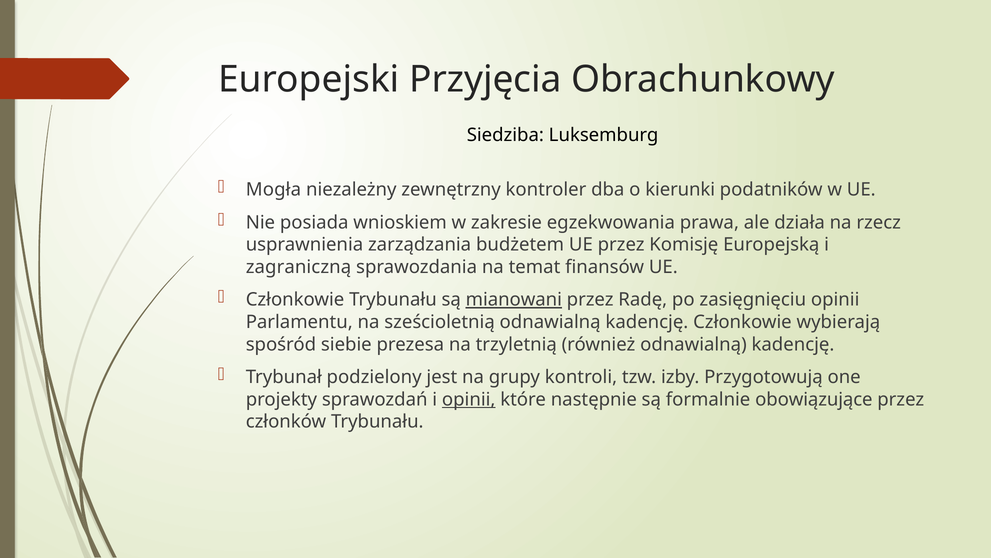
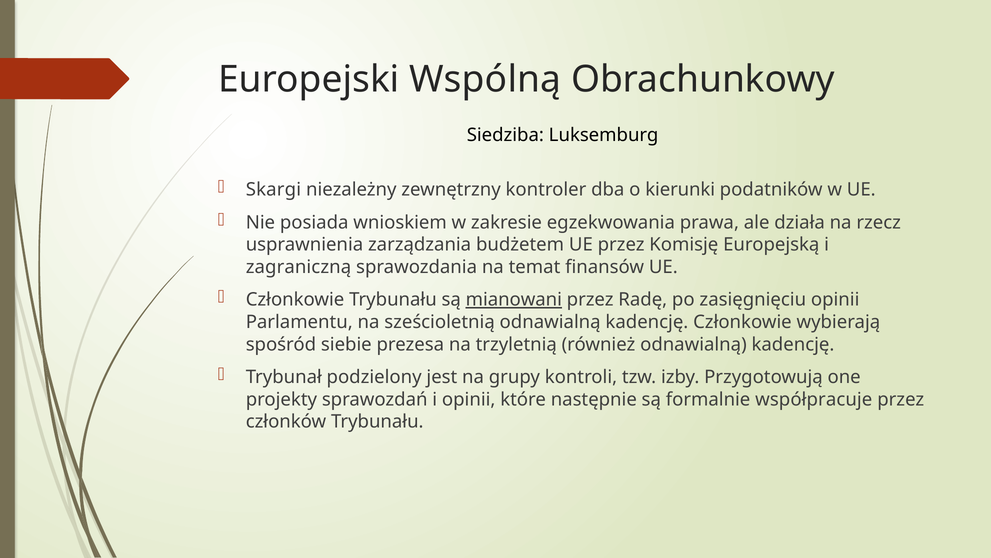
Przyjęcia: Przyjęcia -> Wspólną
Mogła: Mogła -> Skargi
opinii at (469, 399) underline: present -> none
obowiązujące: obowiązujące -> współpracuje
